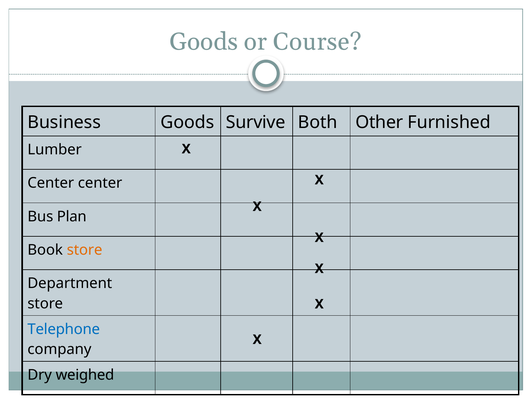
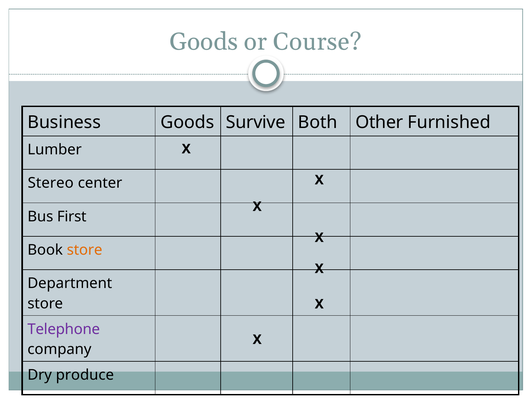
Center at (51, 183): Center -> Stereo
Plan: Plan -> First
Telephone colour: blue -> purple
weighed: weighed -> produce
